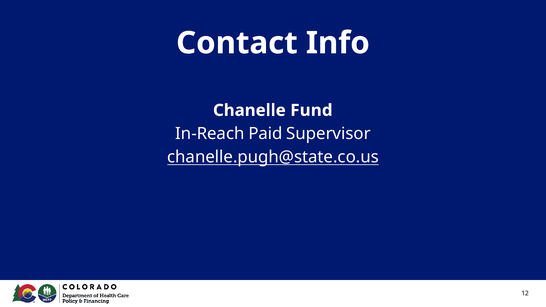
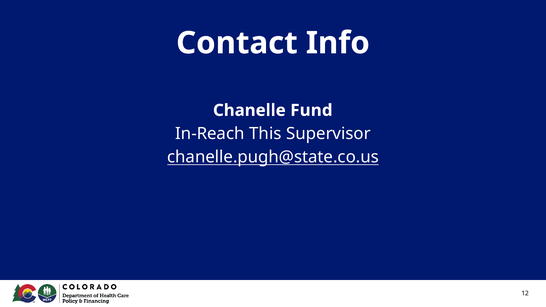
Paid: Paid -> This
